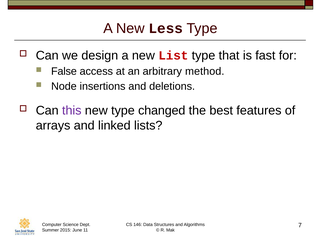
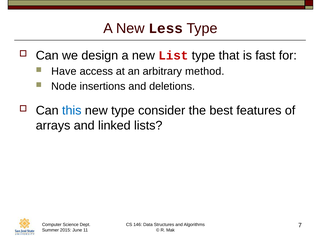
False: False -> Have
this colour: purple -> blue
changed: changed -> consider
